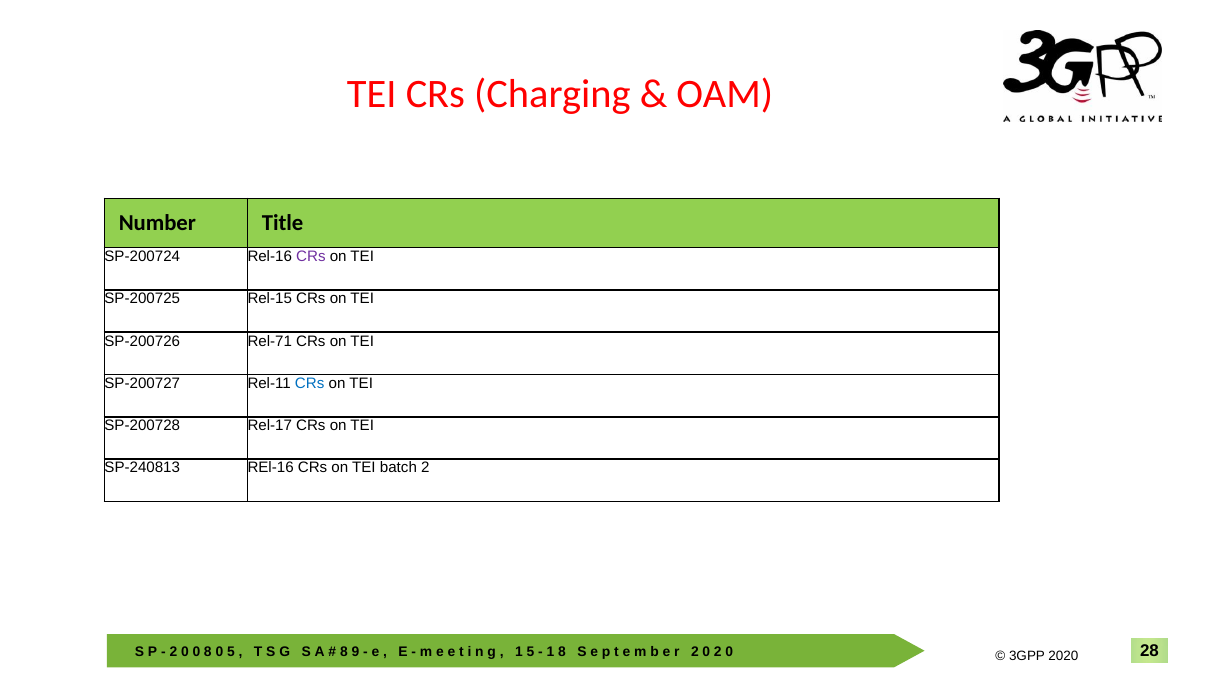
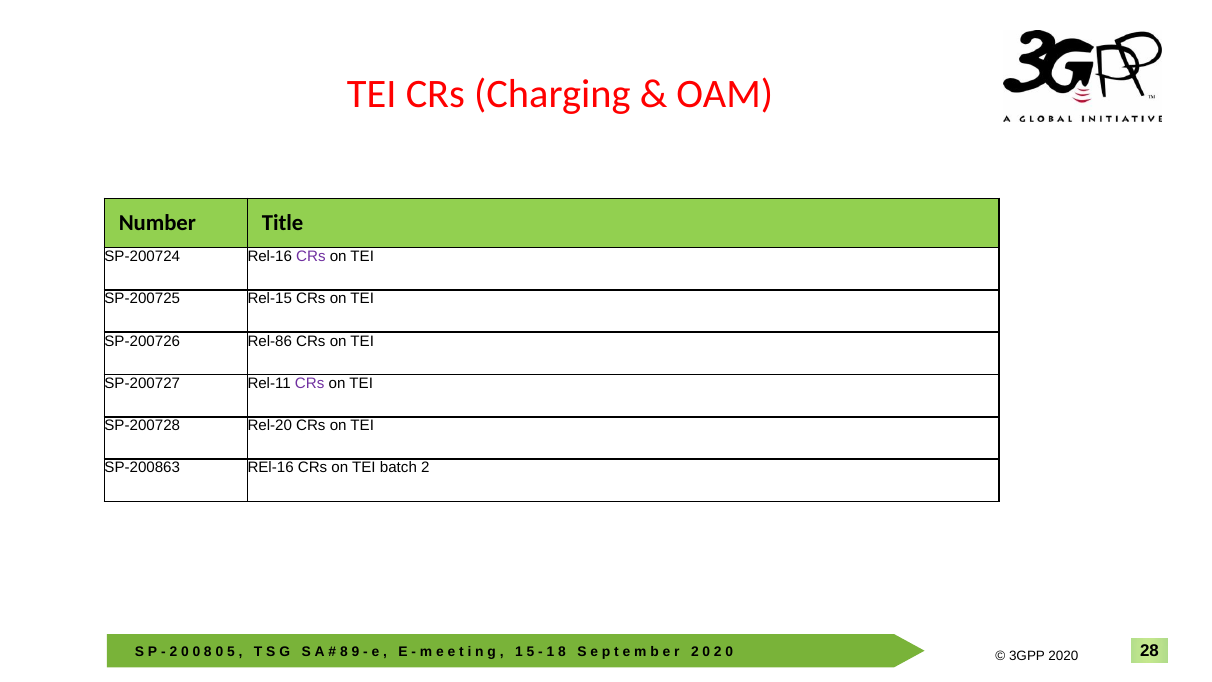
Rel-71: Rel-71 -> Rel-86
CRs at (310, 383) colour: blue -> purple
Rel-17: Rel-17 -> Rel-20
SP-240813: SP-240813 -> SP-200863
